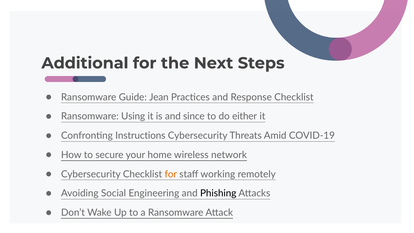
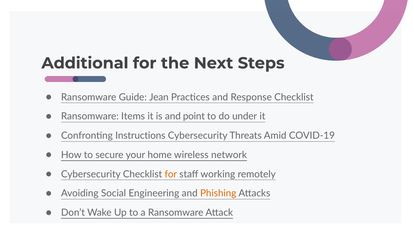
Using: Using -> Items
since: since -> point
either: either -> under
Phishing colour: black -> orange
